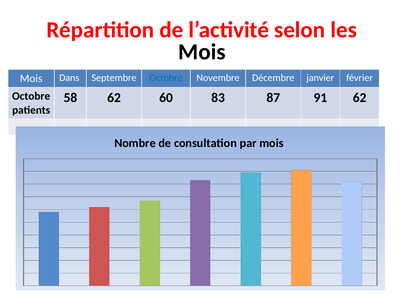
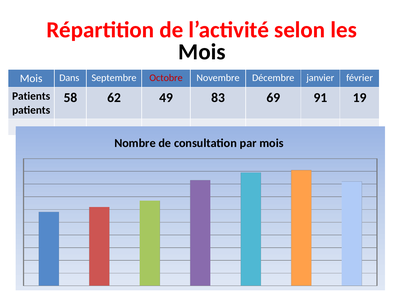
Octobre at (166, 78) colour: blue -> red
Octobre at (31, 96): Octobre -> Patients
60: 60 -> 49
87: 87 -> 69
91 62: 62 -> 19
